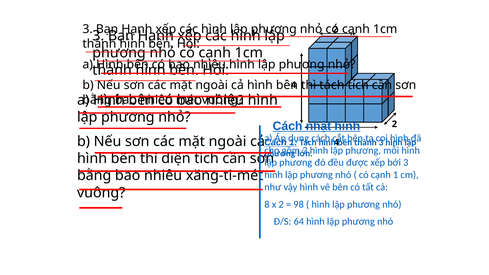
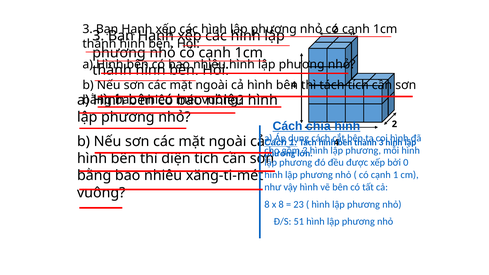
nhật: nhật -> chia
bởi 3: 3 -> 0
x 2: 2 -> 8
98: 98 -> 23
64: 64 -> 51
